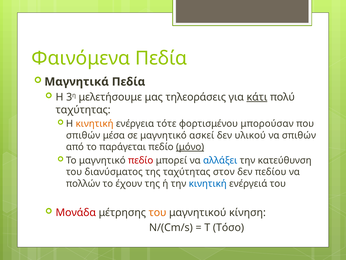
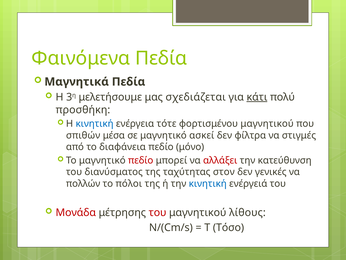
τηλεοράσεις: τηλεοράσεις -> σχεδιάζεται
ταχύτητας at (83, 110): ταχύτητας -> προσθήκη
κινητική at (95, 124) colour: orange -> blue
φορτισμένου μπορούσαν: μπορούσαν -> μαγνητικού
υλικού: υλικού -> φίλτρα
να σπιθών: σπιθών -> στιγμές
παράγεται: παράγεται -> διαφάνεια
μόνο underline: present -> none
αλλάξει colour: blue -> red
πεδίου: πεδίου -> γενικές
έχουν: έχουν -> πόλοι
του at (158, 212) colour: orange -> red
κίνηση: κίνηση -> λίθους
